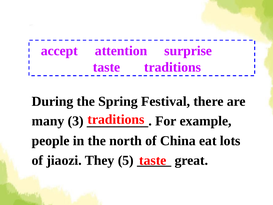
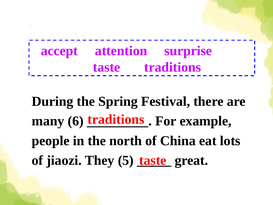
3: 3 -> 6
